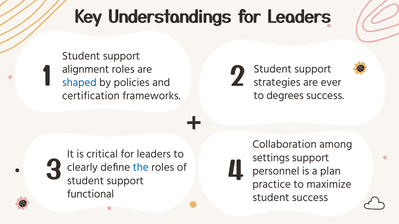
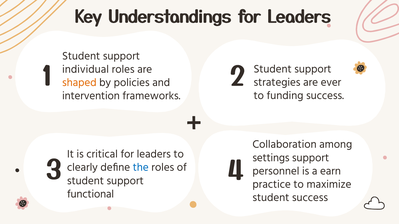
alignment: alignment -> individual
shaped colour: blue -> orange
degrees: degrees -> funding
certification: certification -> intervention
plan: plan -> earn
